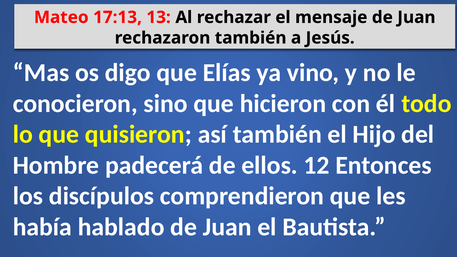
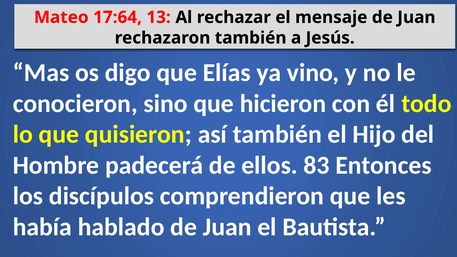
17:13: 17:13 -> 17:64
12: 12 -> 83
